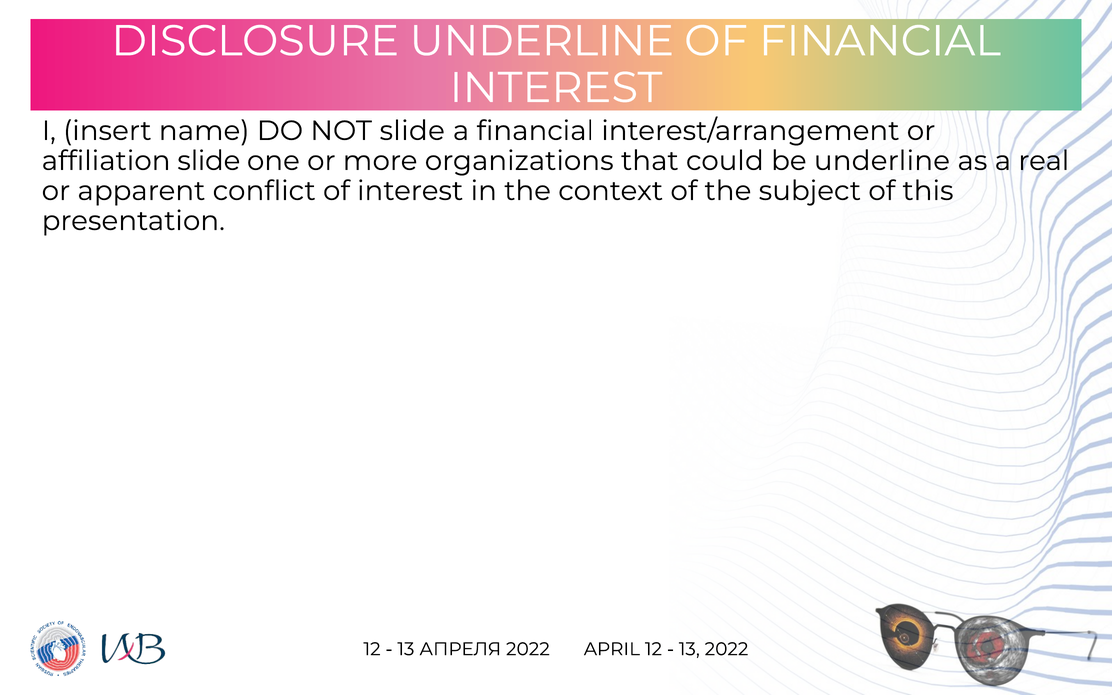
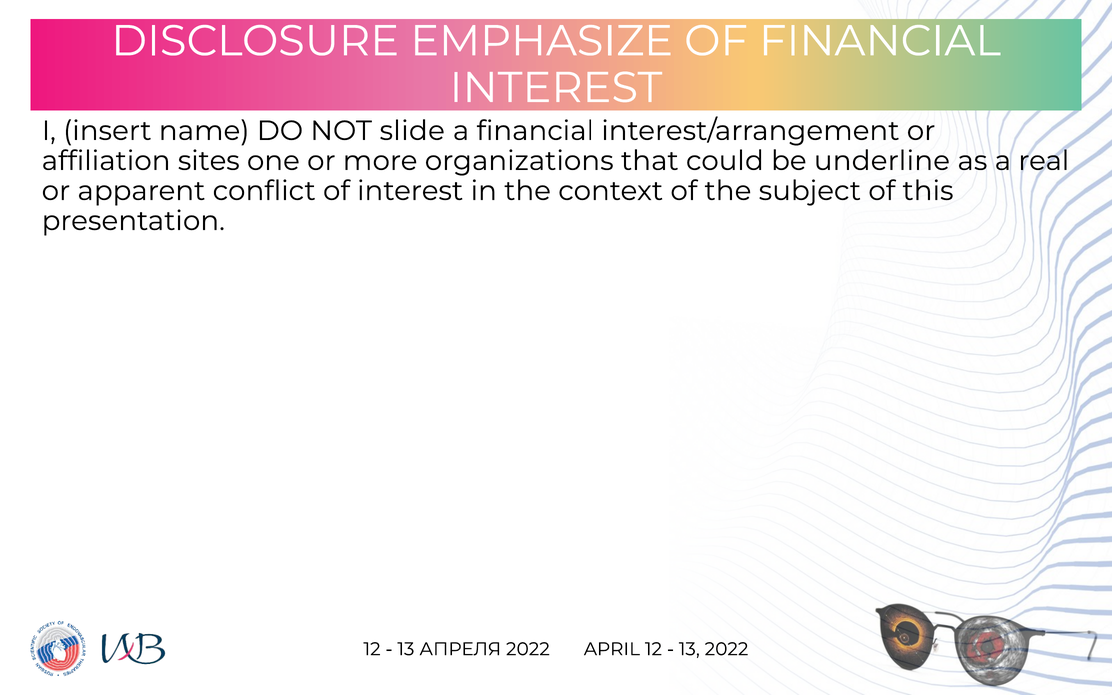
DISCLOSURE UNDERLINE: UNDERLINE -> EMPHASIZE
affiliation slide: slide -> sites
